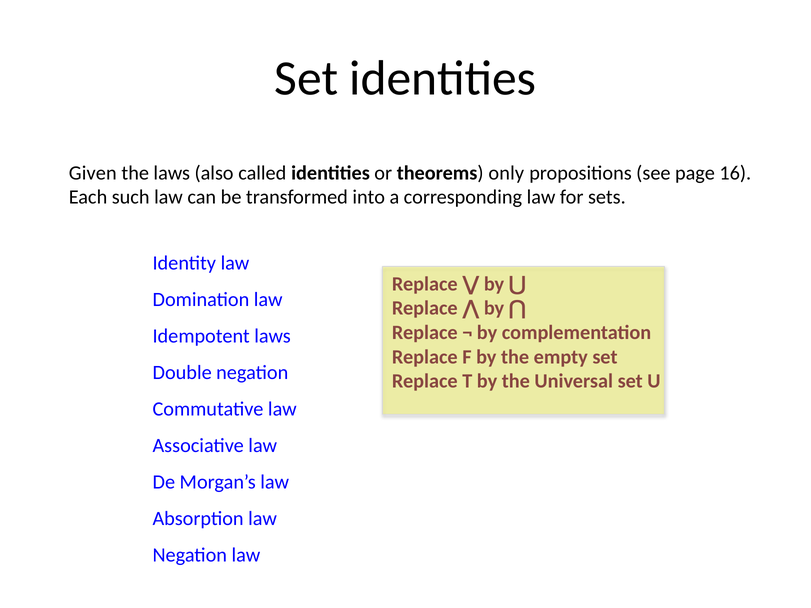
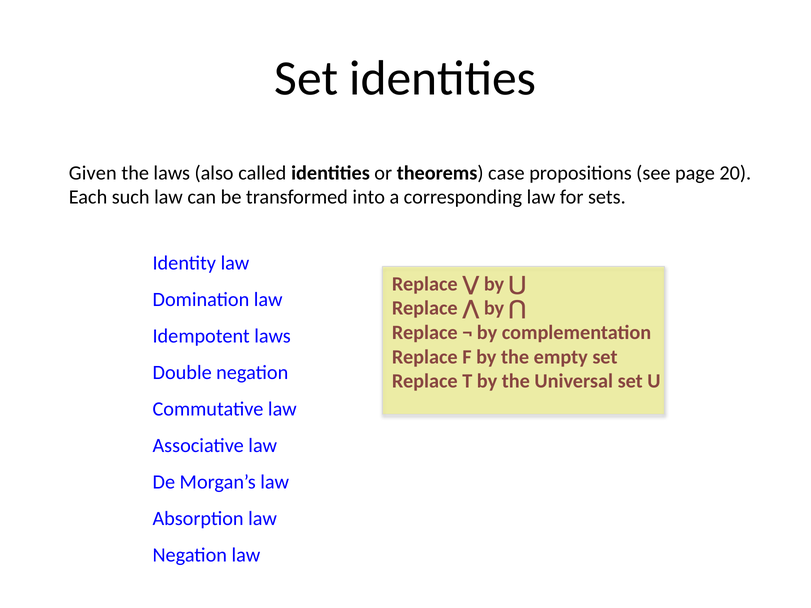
only: only -> case
16: 16 -> 20
